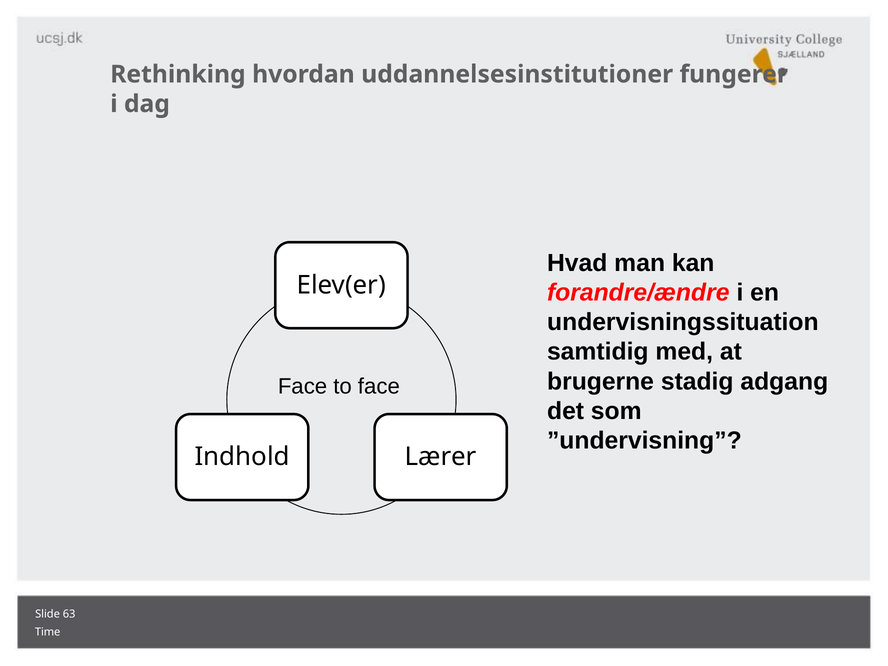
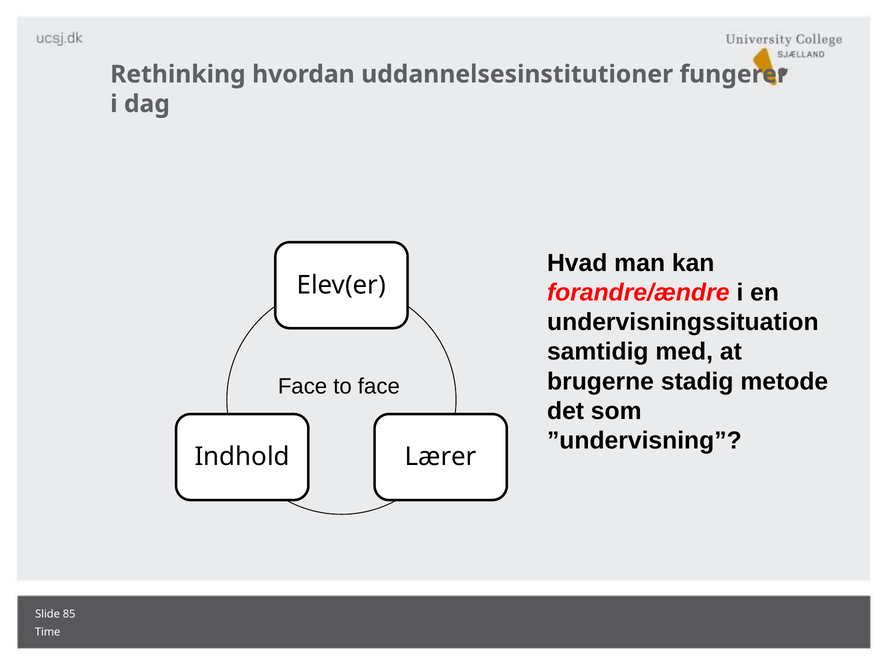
adgang: adgang -> metode
63: 63 -> 85
